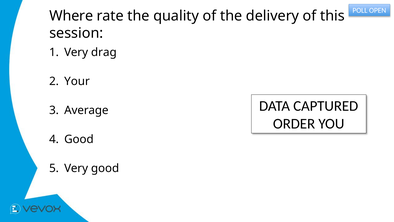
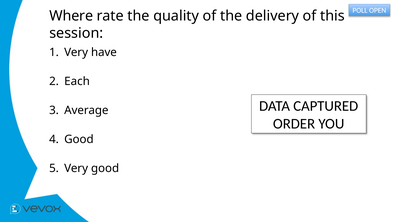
drag: drag -> have
Your: Your -> Each
